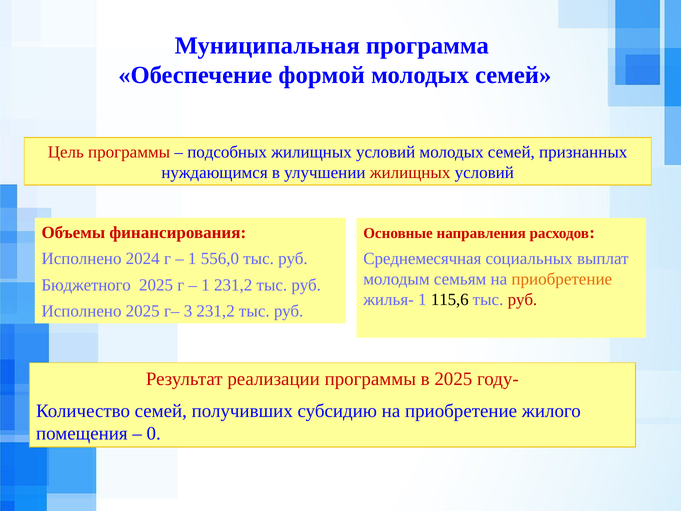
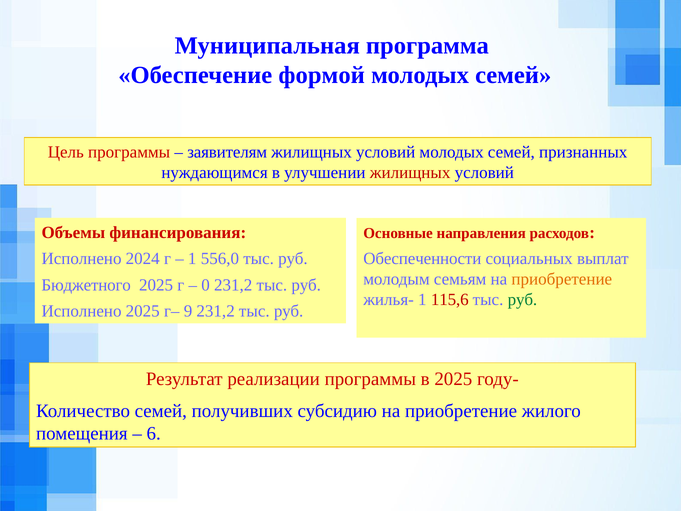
подсобных: подсобных -> заявителям
Среднемесячная: Среднемесячная -> Обеспеченности
1 at (206, 285): 1 -> 0
115,6 colour: black -> red
руб at (522, 300) colour: red -> green
3: 3 -> 9
0: 0 -> 6
